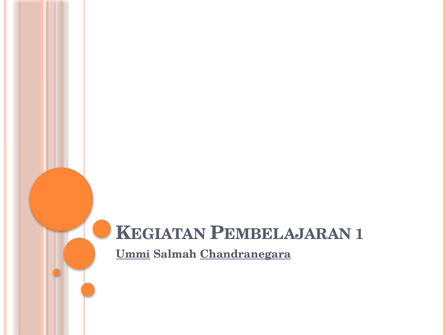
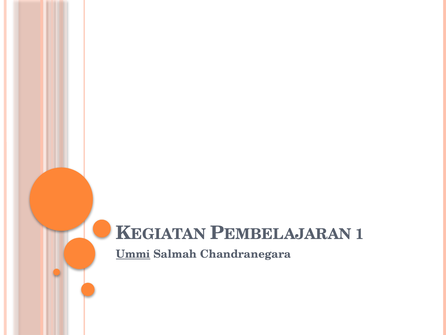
Chandranegara underline: present -> none
